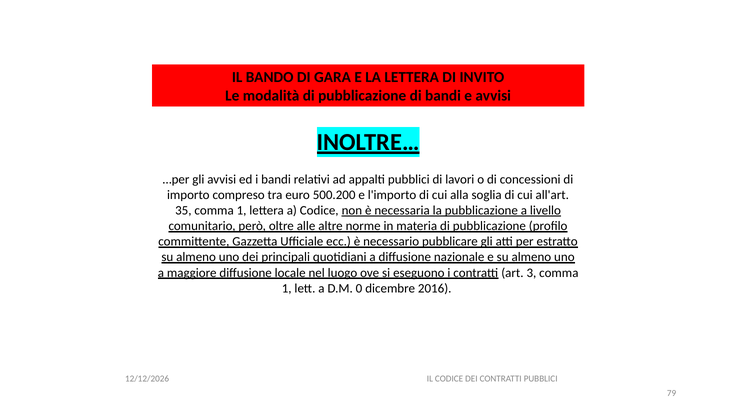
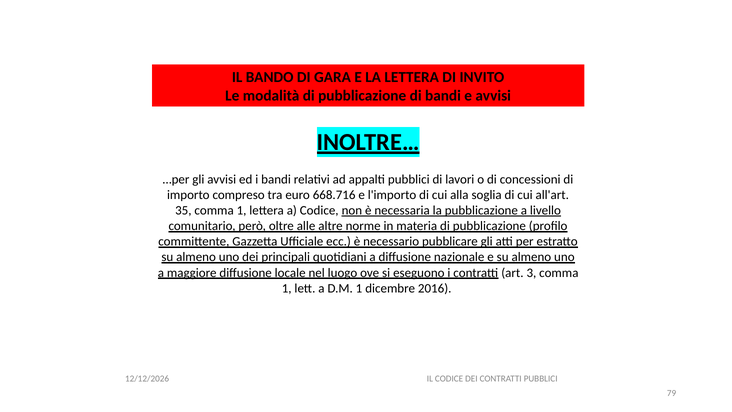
500.200: 500.200 -> 668.716
D.M 0: 0 -> 1
